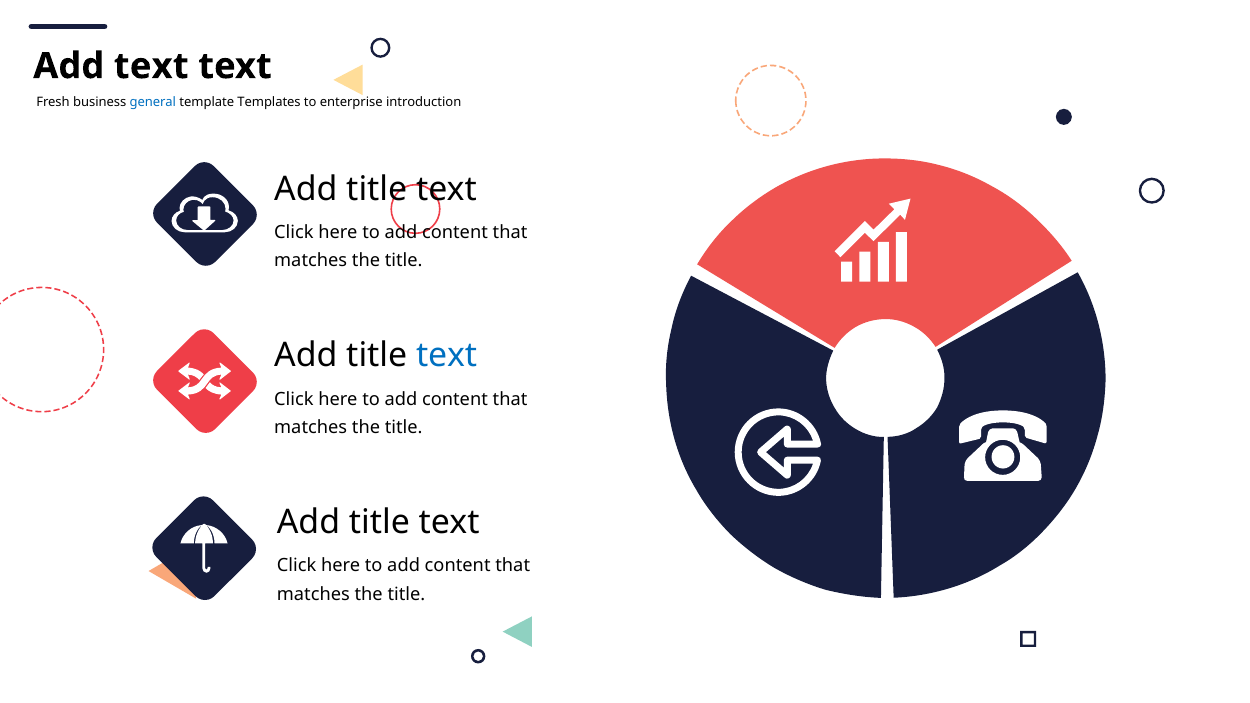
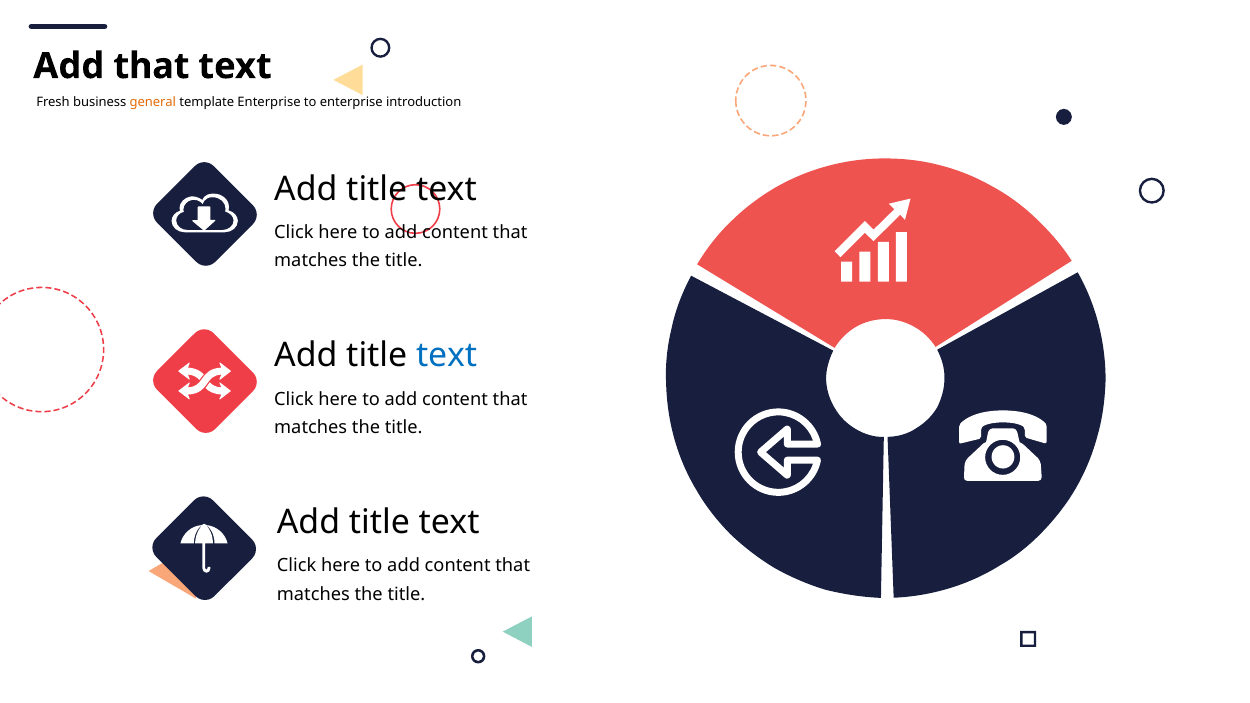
Add text: text -> that
general colour: blue -> orange
template Templates: Templates -> Enterprise
